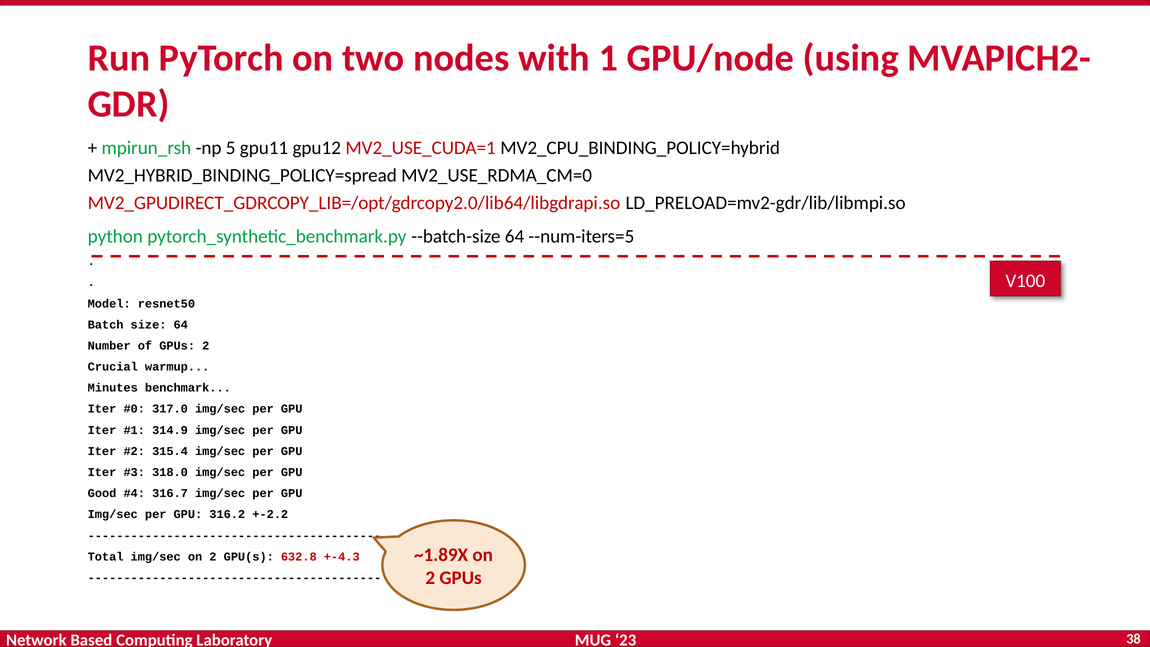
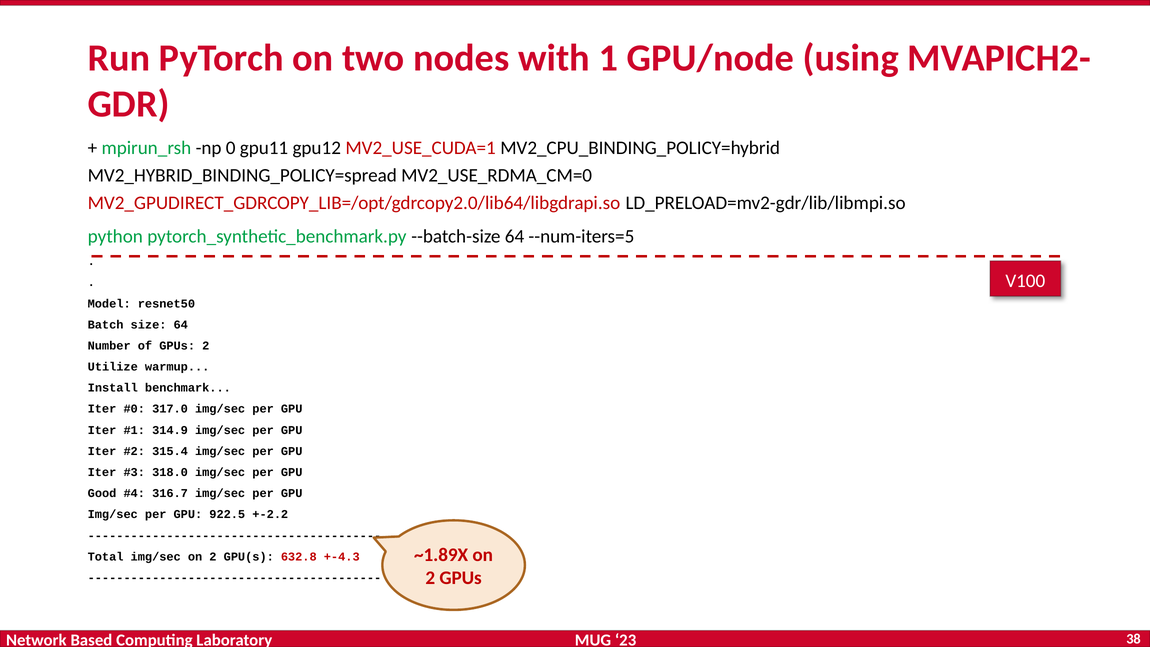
5: 5 -> 0
Crucial: Crucial -> Utilize
Minutes: Minutes -> Install
316.2: 316.2 -> 922.5
